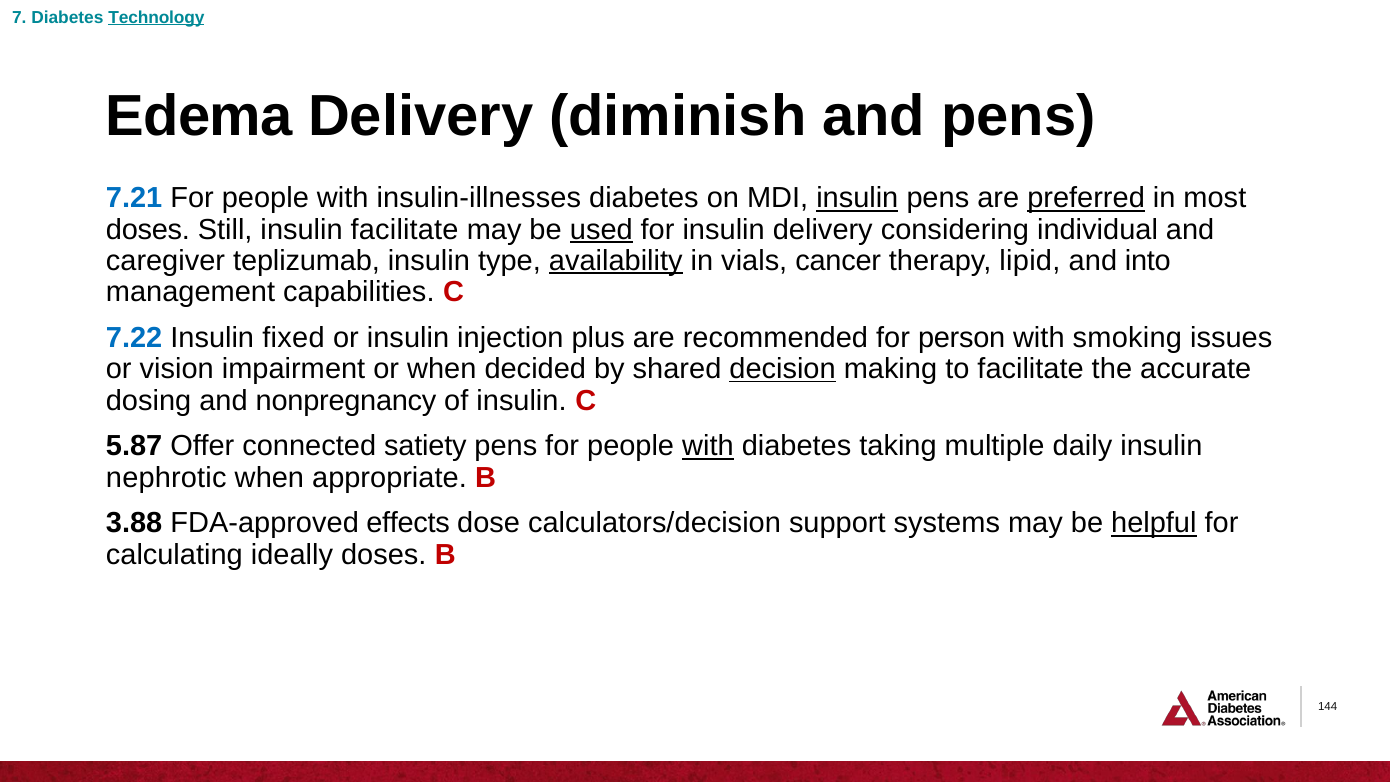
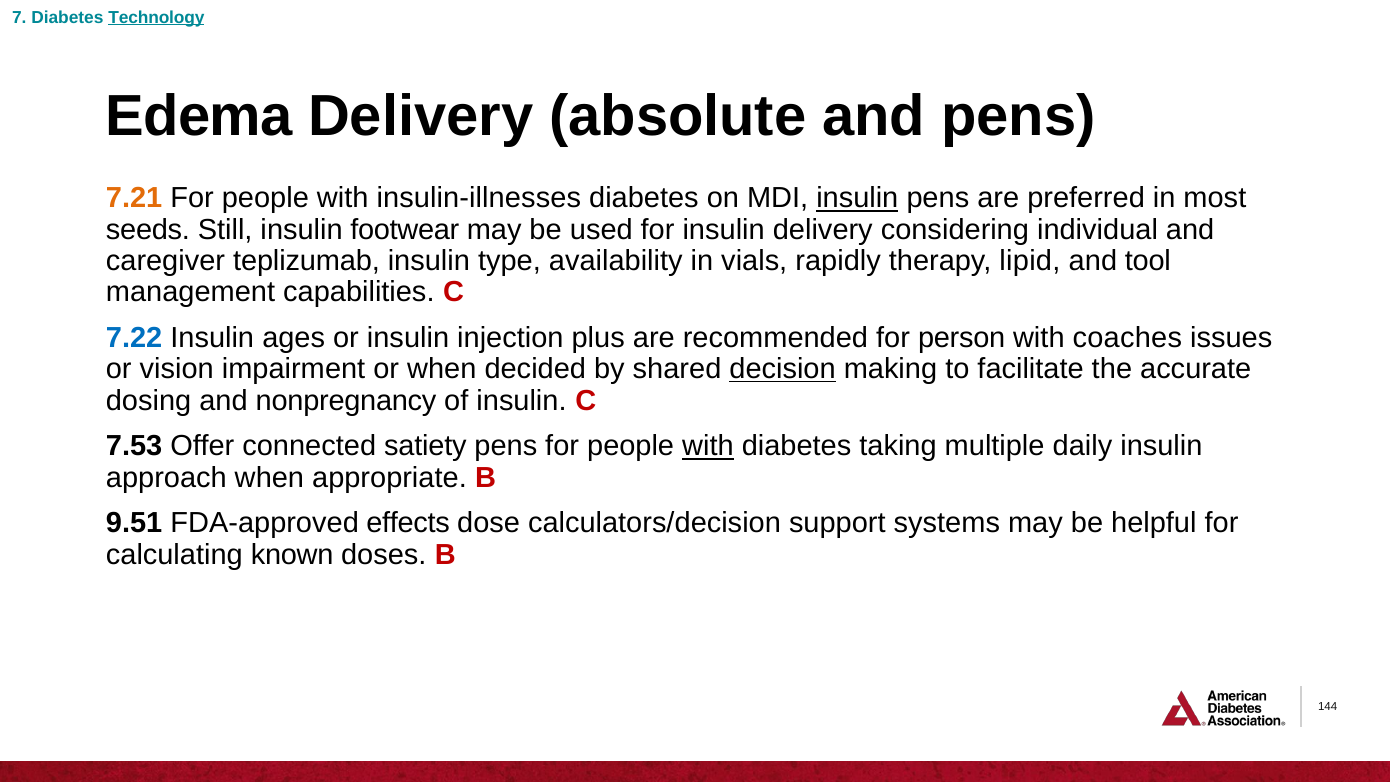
diminish: diminish -> absolute
7.21 colour: blue -> orange
preferred underline: present -> none
doses at (148, 230): doses -> seeds
insulin facilitate: facilitate -> footwear
used underline: present -> none
availability underline: present -> none
cancer: cancer -> rapidly
into: into -> tool
fixed: fixed -> ages
smoking: smoking -> coaches
5.87: 5.87 -> 7.53
nephrotic: nephrotic -> approach
3.88: 3.88 -> 9.51
helpful underline: present -> none
ideally: ideally -> known
